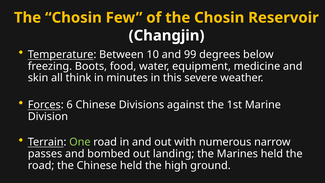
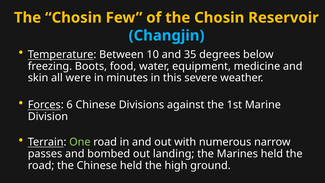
Changjin colour: white -> light blue
99: 99 -> 35
think: think -> were
